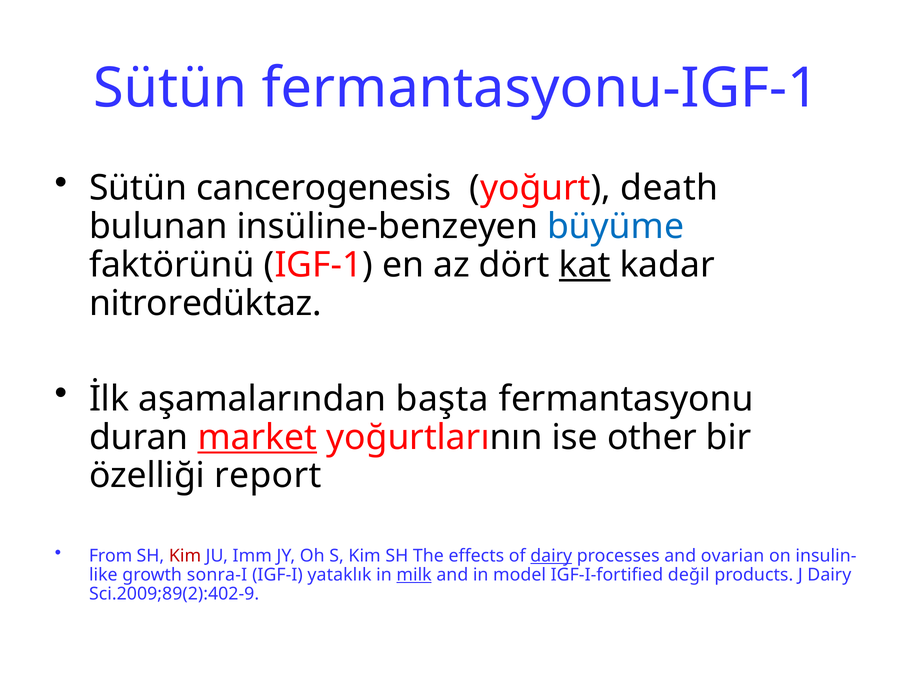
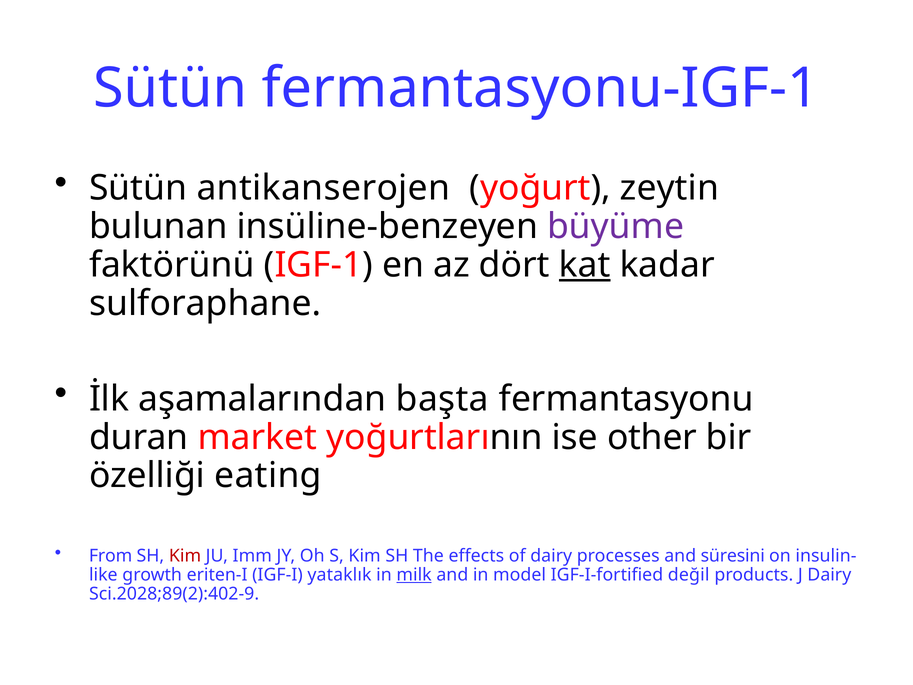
cancerogenesis: cancerogenesis -> antikanserojen
death: death -> zeytin
büyüme colour: blue -> purple
nitroredüktaz: nitroredüktaz -> sulforaphane
market underline: present -> none
report: report -> eating
dairy at (551, 555) underline: present -> none
ovarian: ovarian -> süresini
sonra-I: sonra-I -> eriten-I
Sci.2009;89(2):402-9: Sci.2009;89(2):402-9 -> Sci.2028;89(2):402-9
